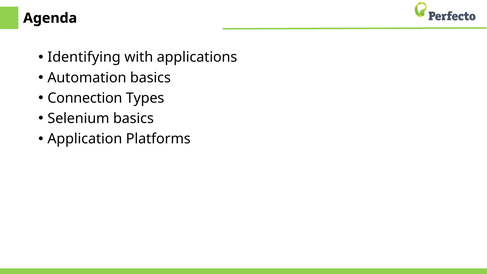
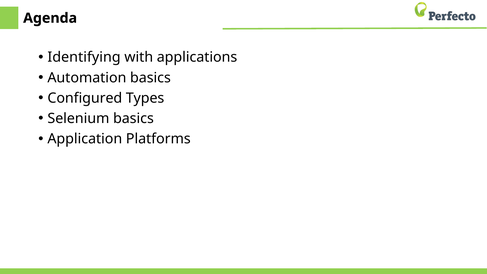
Connection: Connection -> Configured
